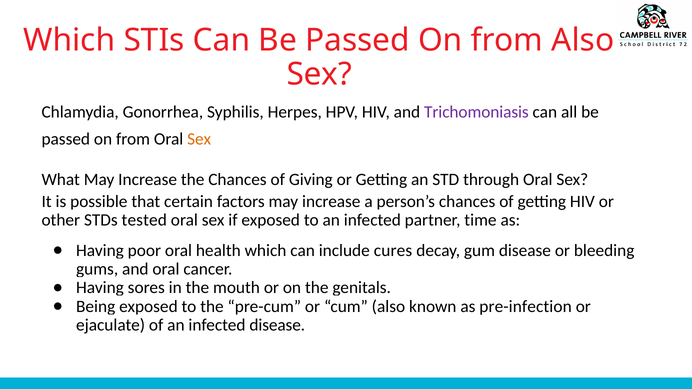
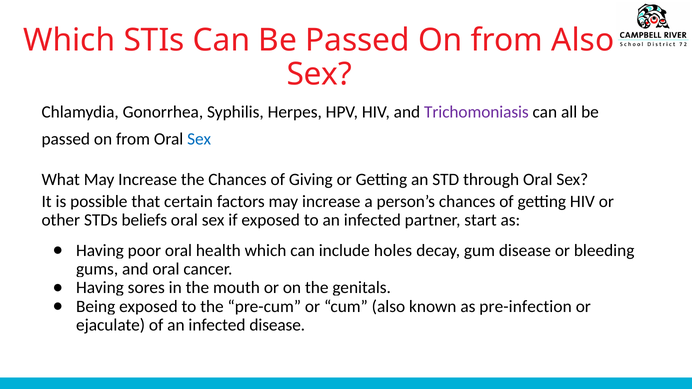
Sex at (199, 139) colour: orange -> blue
tested: tested -> beliefs
time: time -> start
cures: cures -> holes
